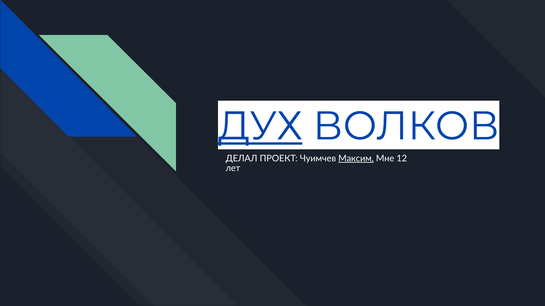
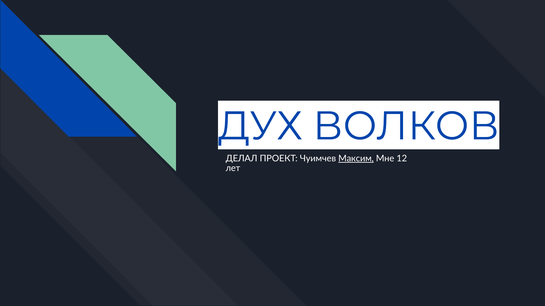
ДУХ underline: present -> none
